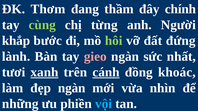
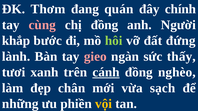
thầm: thầm -> quán
cùng colour: light green -> pink
chị từng: từng -> đồng
nhất: nhất -> thấy
xanh underline: present -> none
khoác: khoác -> nghèo
đẹp ngàn: ngàn -> chân
nhìn: nhìn -> sạch
vội colour: light blue -> yellow
